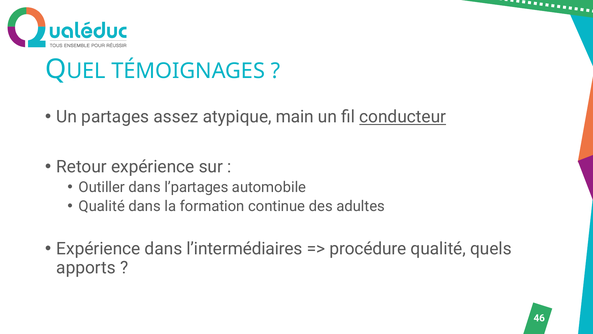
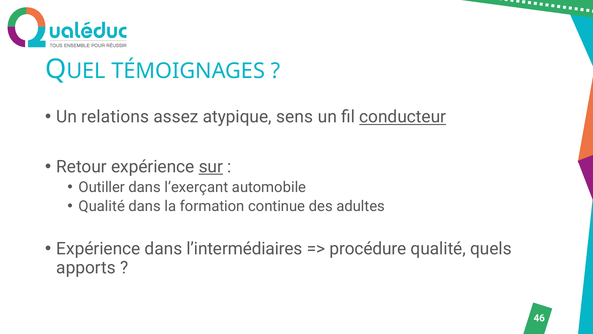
partages: partages -> relations
main: main -> sens
sur underline: none -> present
l’partages: l’partages -> l’exerçant
